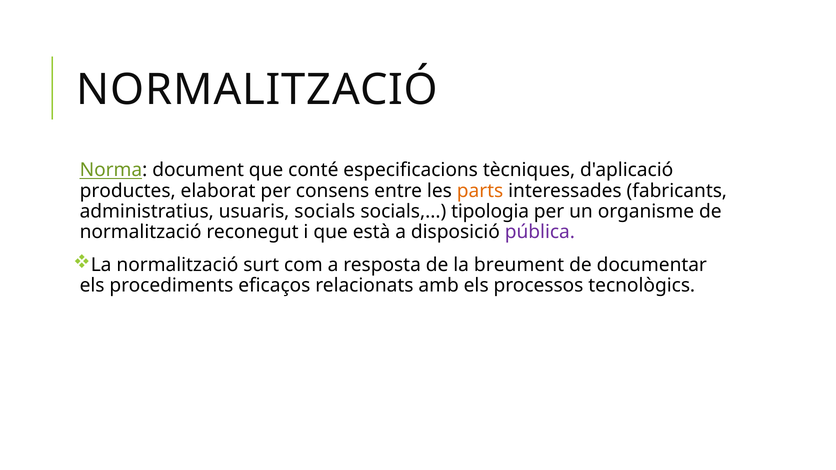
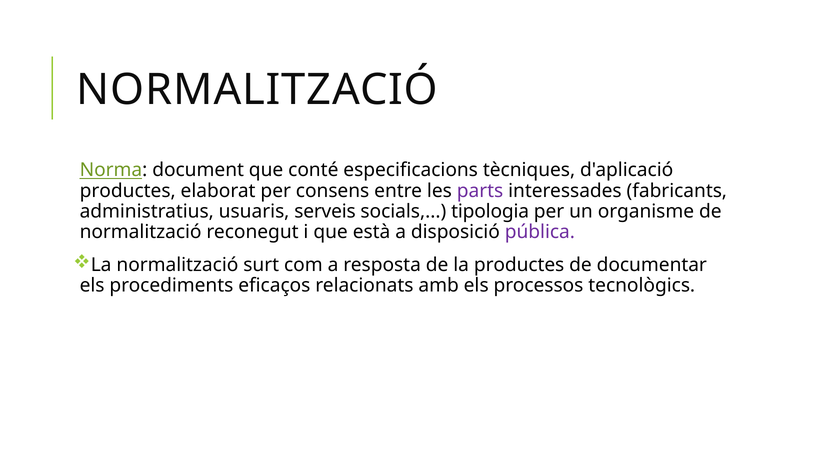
parts colour: orange -> purple
usuaris socials: socials -> serveis
la breument: breument -> productes
